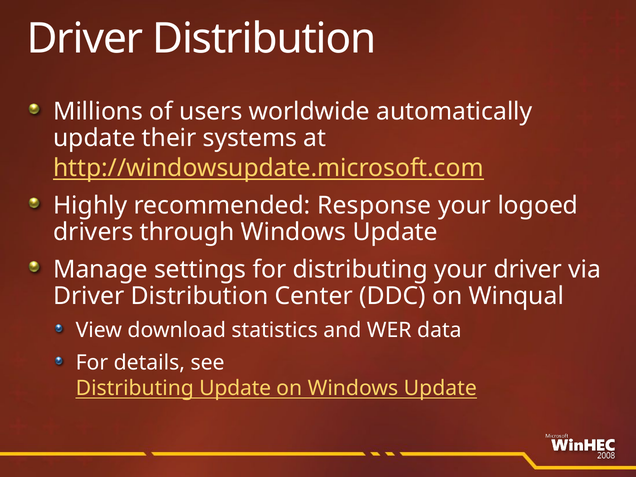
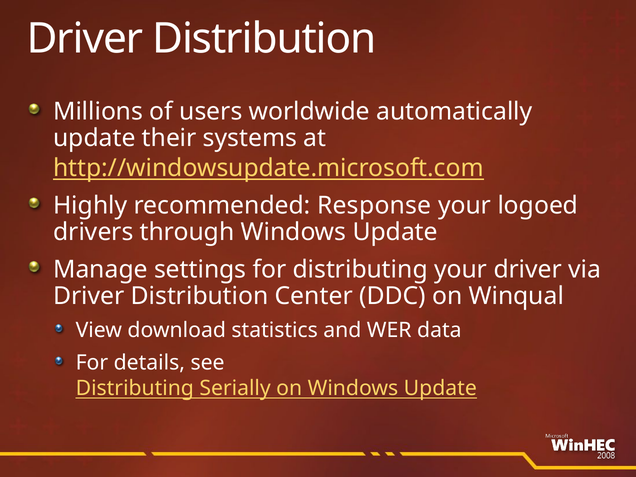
Distributing Update: Update -> Serially
